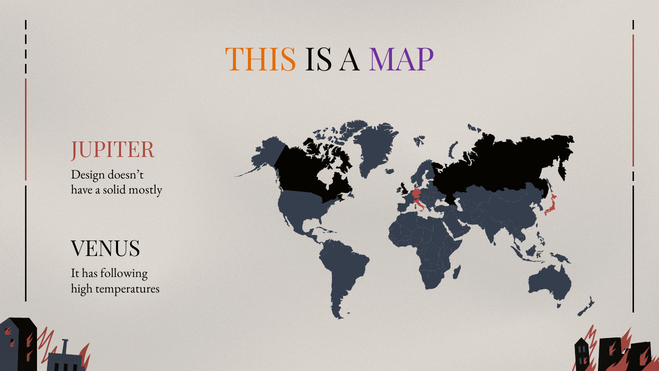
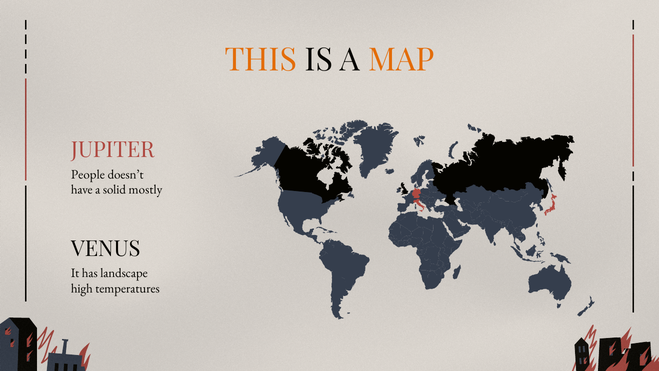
MAP colour: purple -> orange
Design: Design -> People
following: following -> landscape
